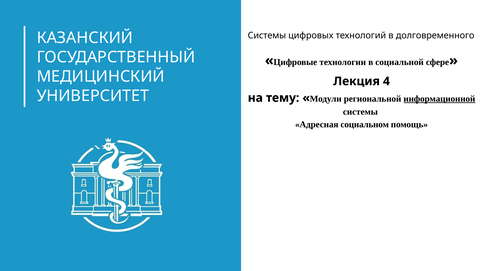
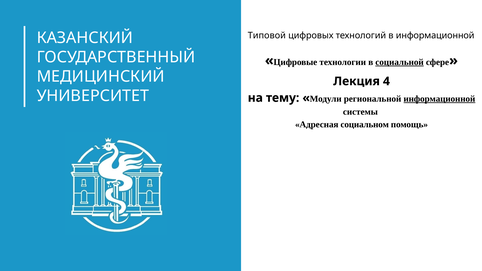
Системы at (267, 36): Системы -> Типовой
в долговременного: долговременного -> информационной
социальной underline: none -> present
